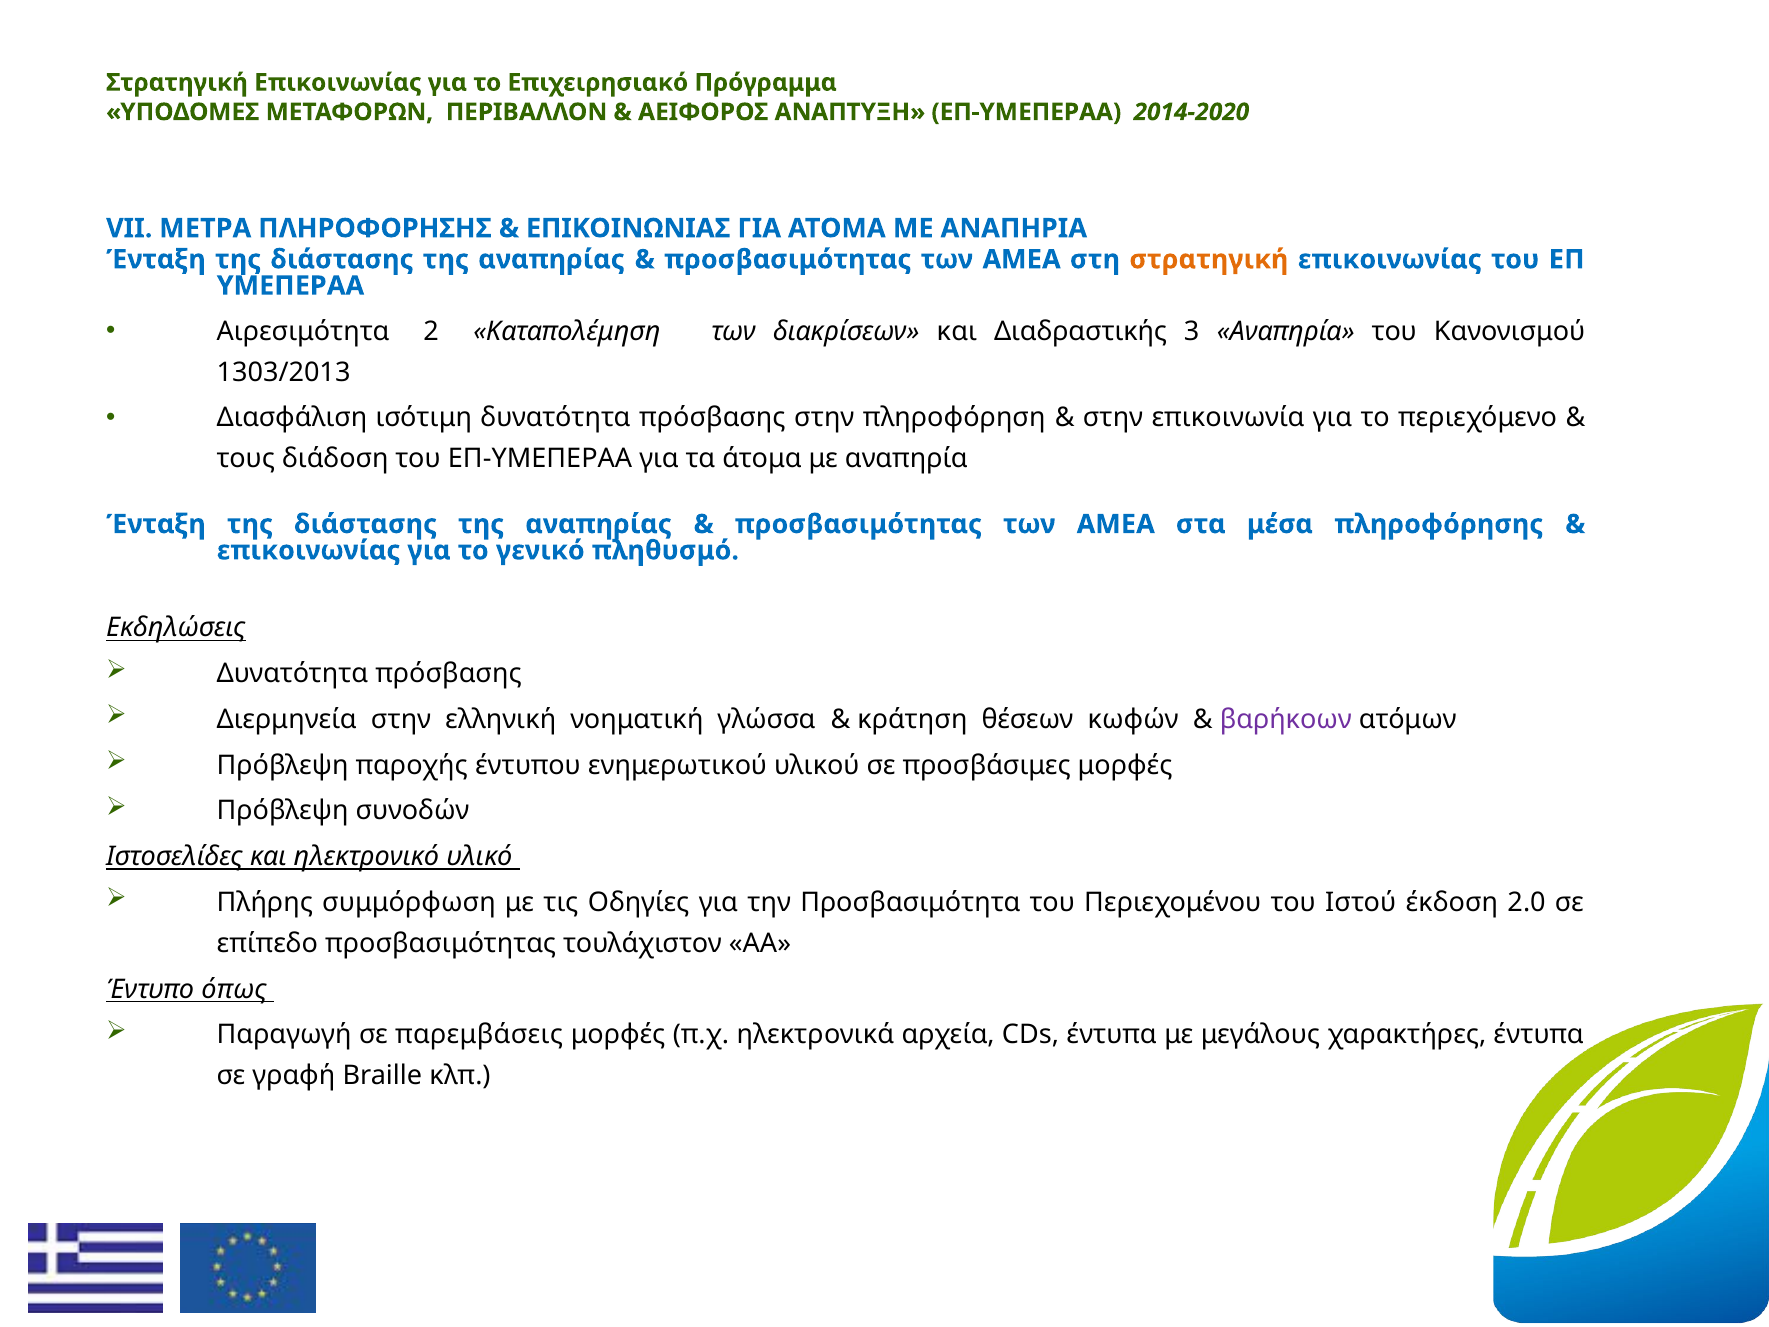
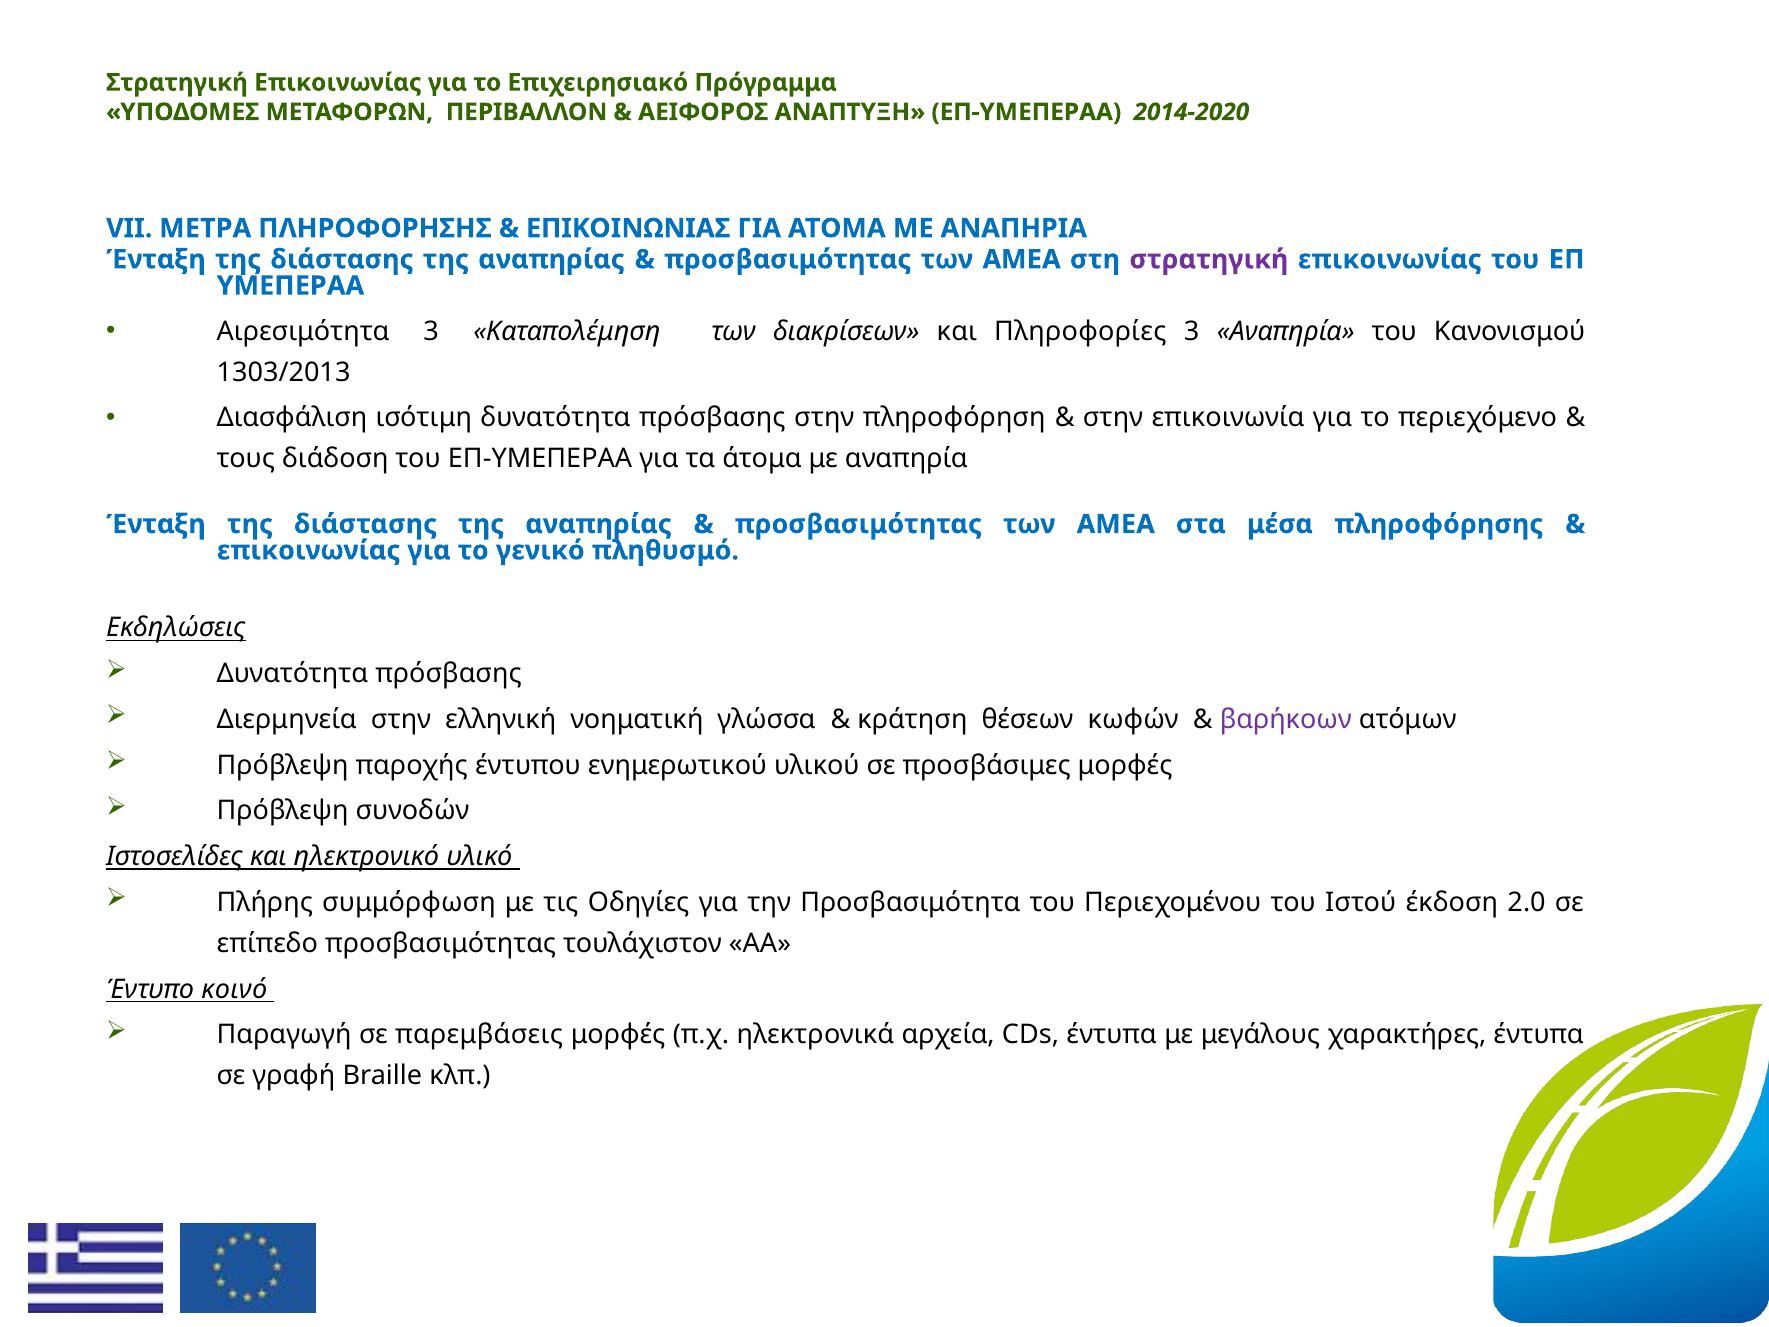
στρατηγική at (1209, 259) colour: orange -> purple
Αιρεσιμότητα 2: 2 -> 3
Διαδραστικής: Διαδραστικής -> Πληροφορίες
όπως: όπως -> κοινό
